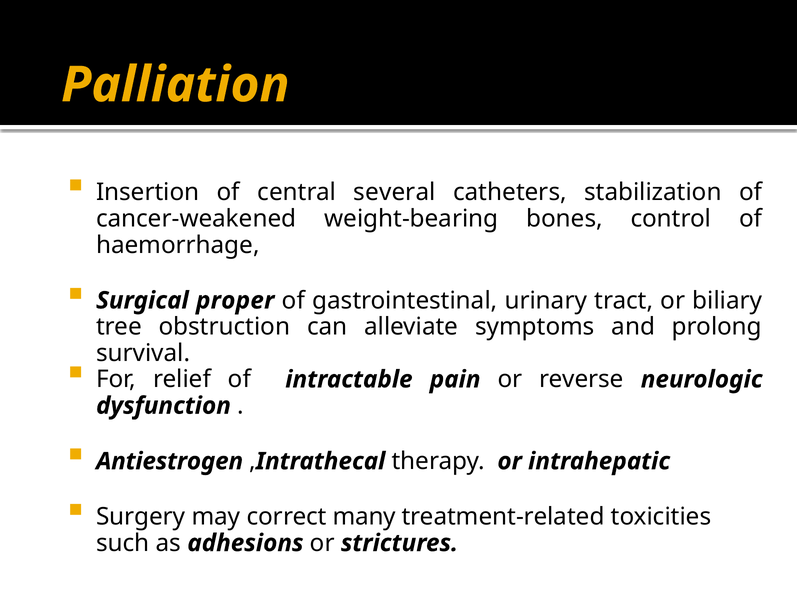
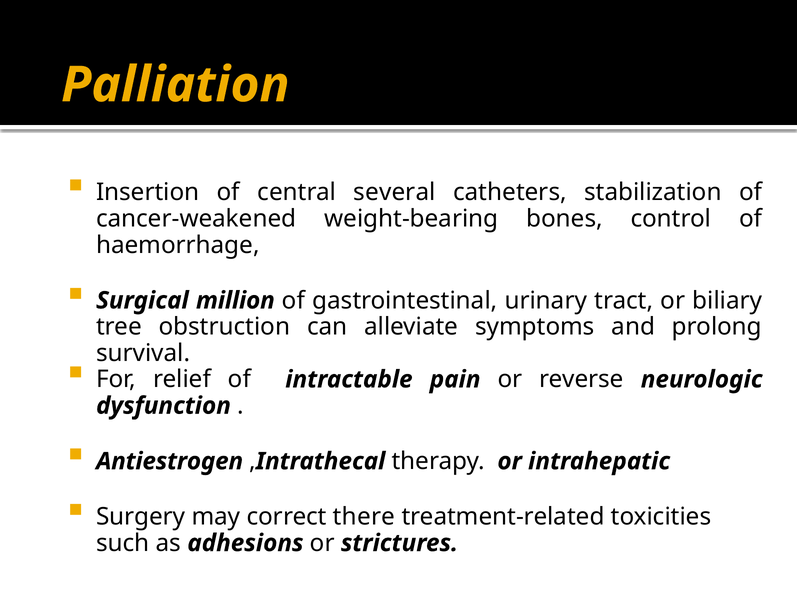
proper: proper -> million
many: many -> there
